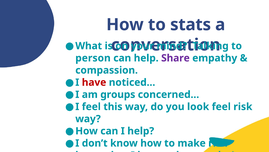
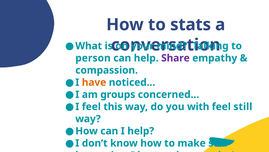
have colour: red -> orange
look: look -> with
feel risk: risk -> still
make risk: risk -> still
